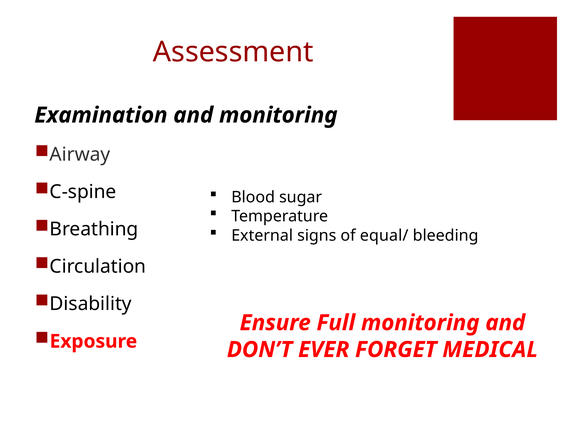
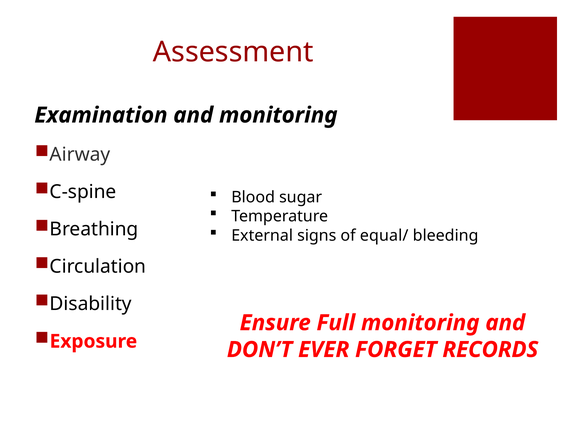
MEDICAL: MEDICAL -> RECORDS
